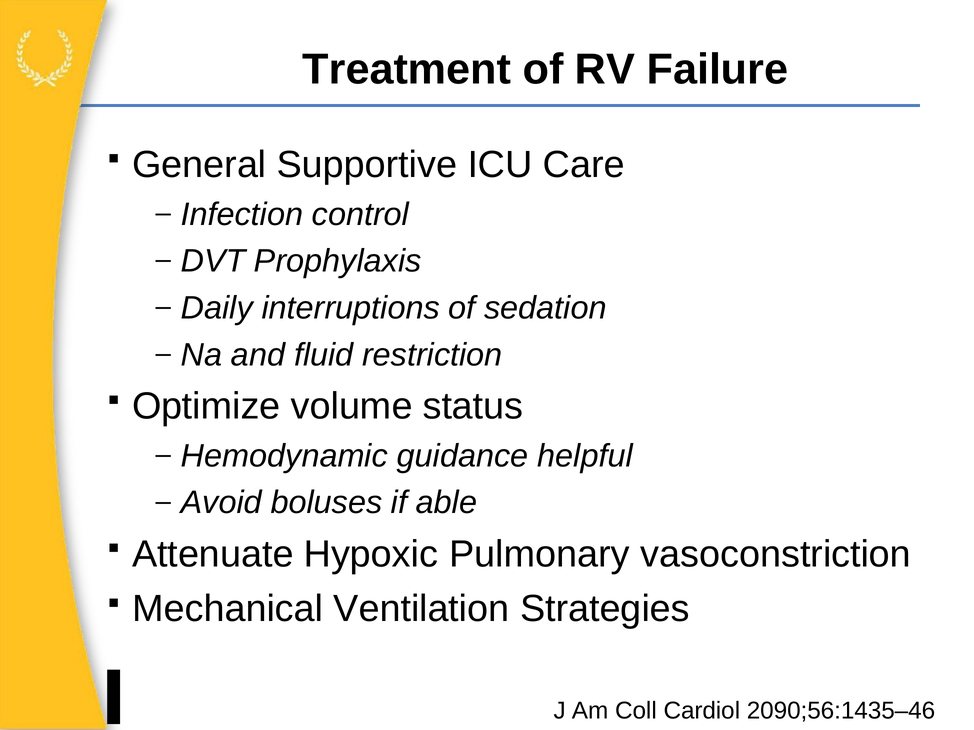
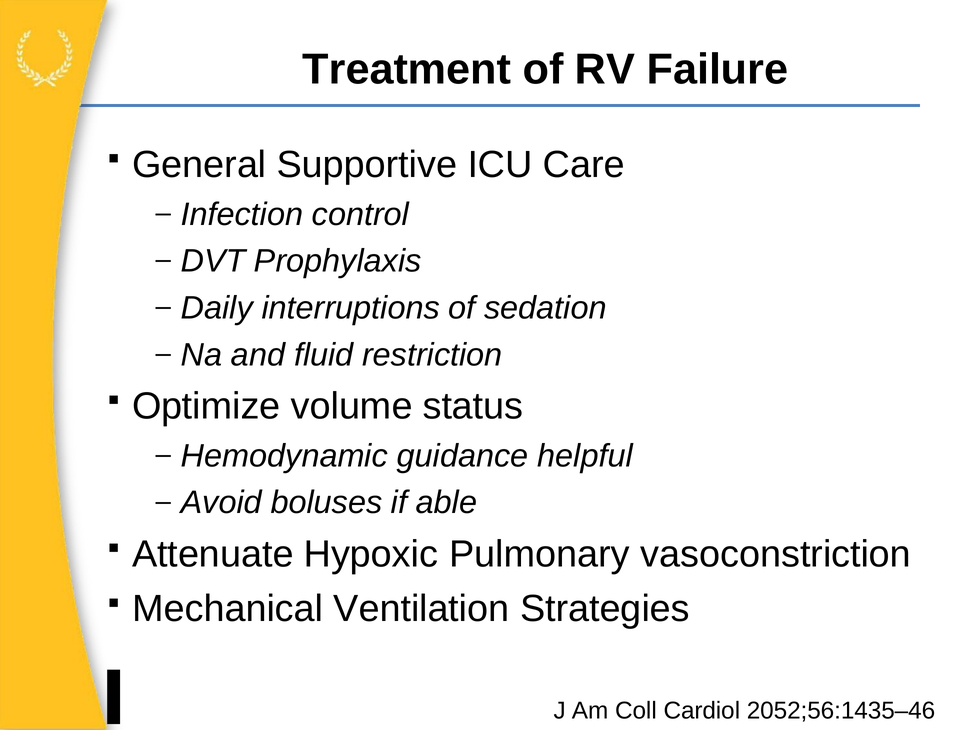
2090;56:1435–46: 2090;56:1435–46 -> 2052;56:1435–46
